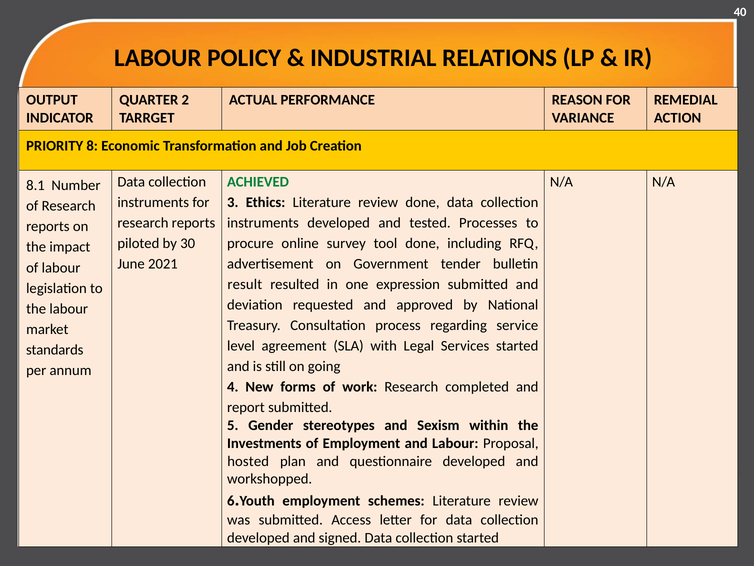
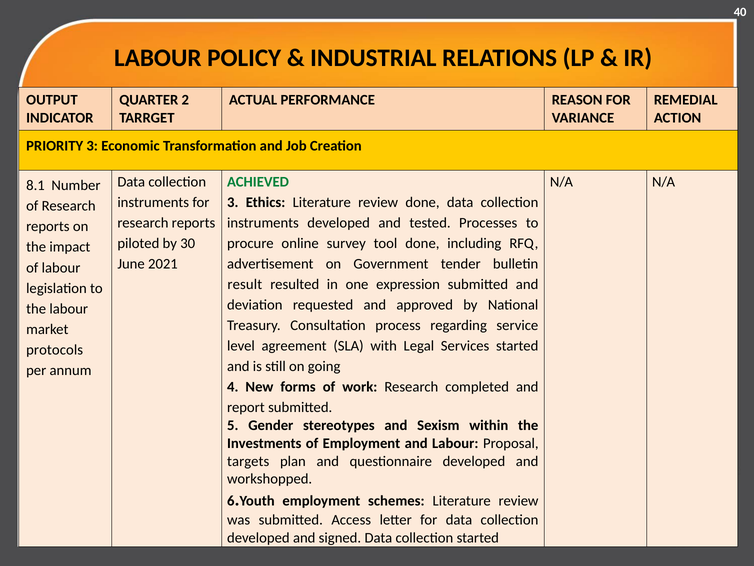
PRIORITY 8: 8 -> 3
standards: standards -> protocols
hosted: hosted -> targets
